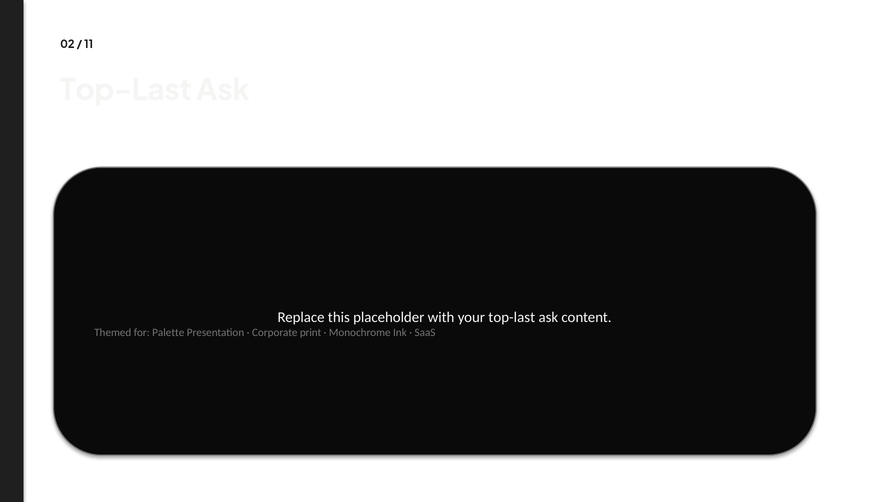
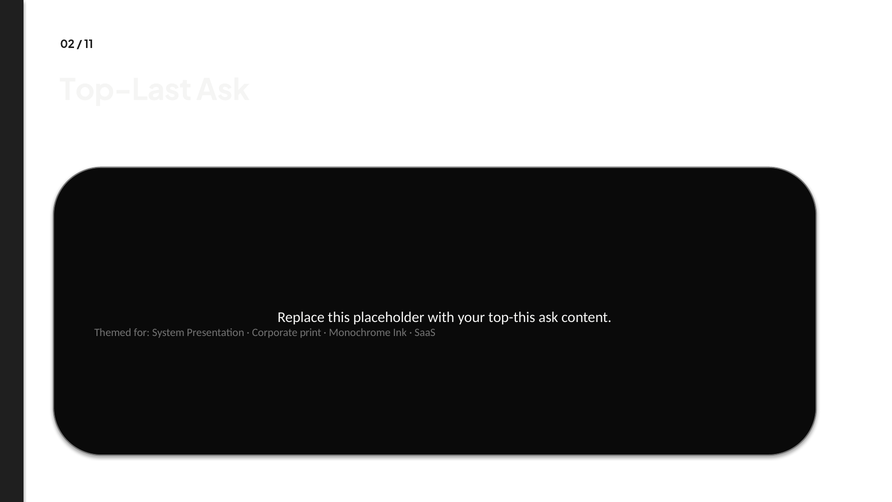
your top-last: top-last -> top-this
Palette: Palette -> System
